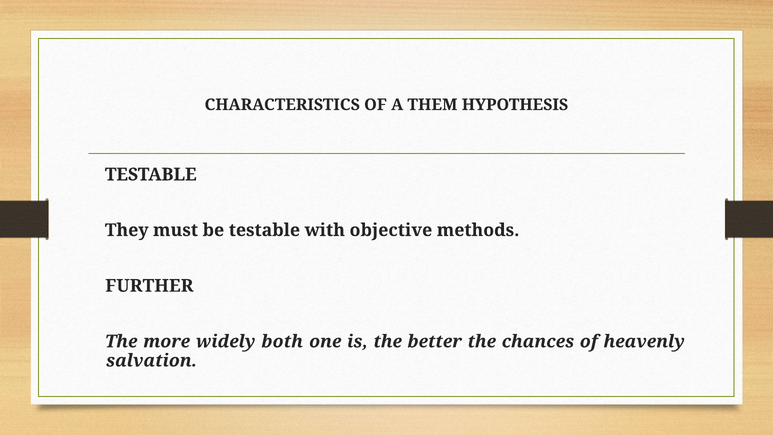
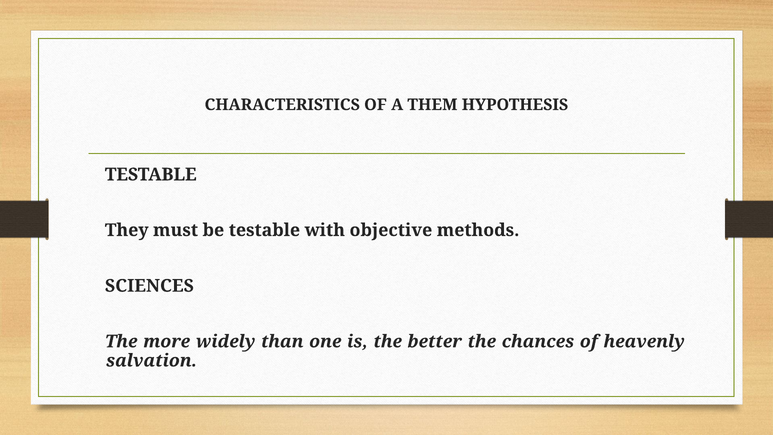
FURTHER: FURTHER -> SCIENCES
both: both -> than
